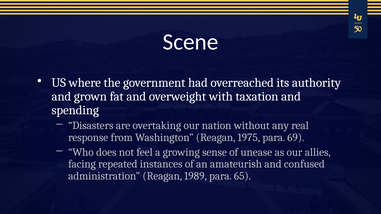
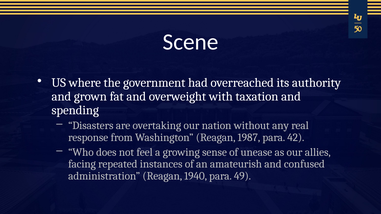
1975: 1975 -> 1987
69: 69 -> 42
1989: 1989 -> 1940
65: 65 -> 49
